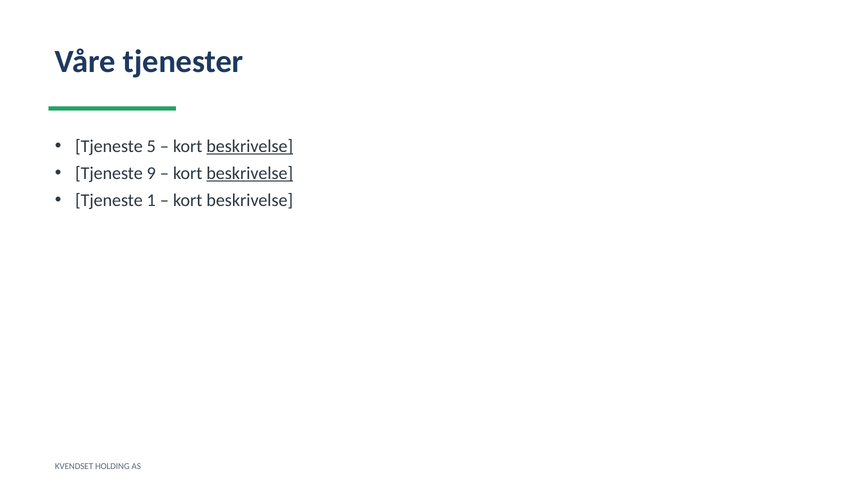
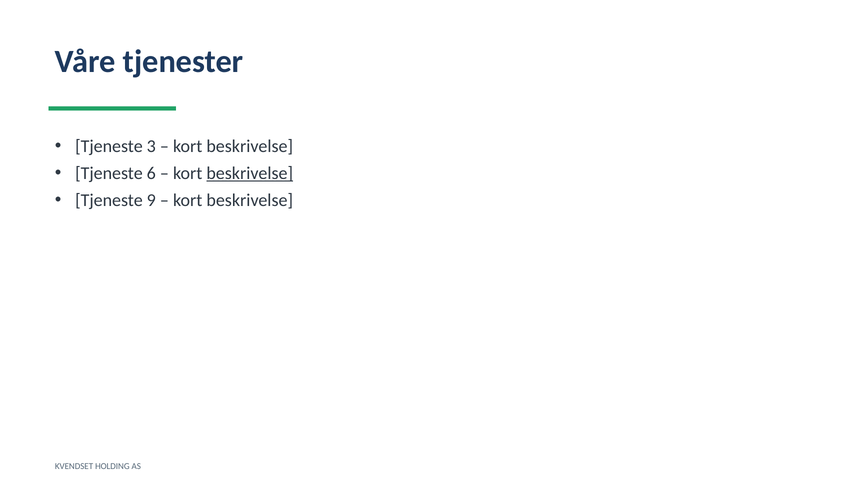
5: 5 -> 3
beskrivelse at (250, 146) underline: present -> none
9: 9 -> 6
1: 1 -> 9
